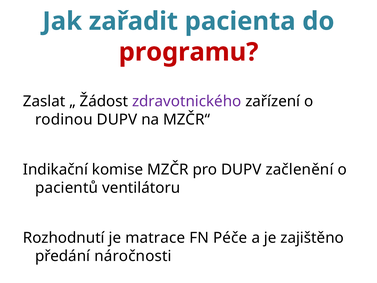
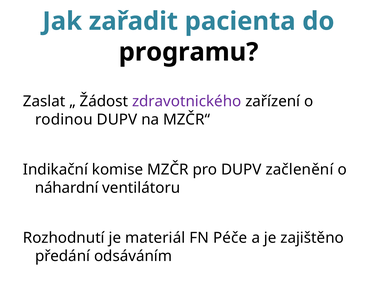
programu colour: red -> black
pacientů: pacientů -> náhardní
matrace: matrace -> materiál
náročnosti: náročnosti -> odsáváním
